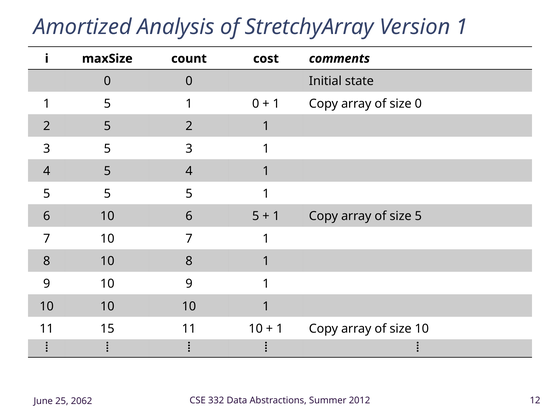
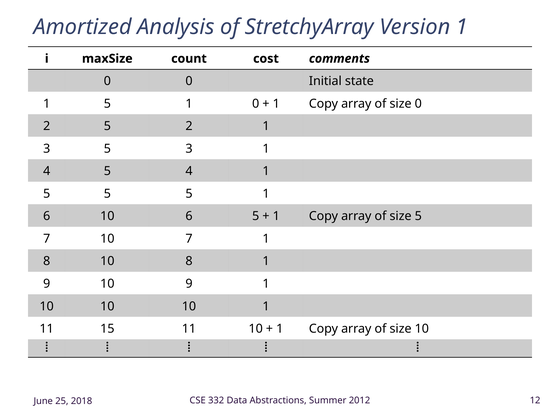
2062: 2062 -> 2018
